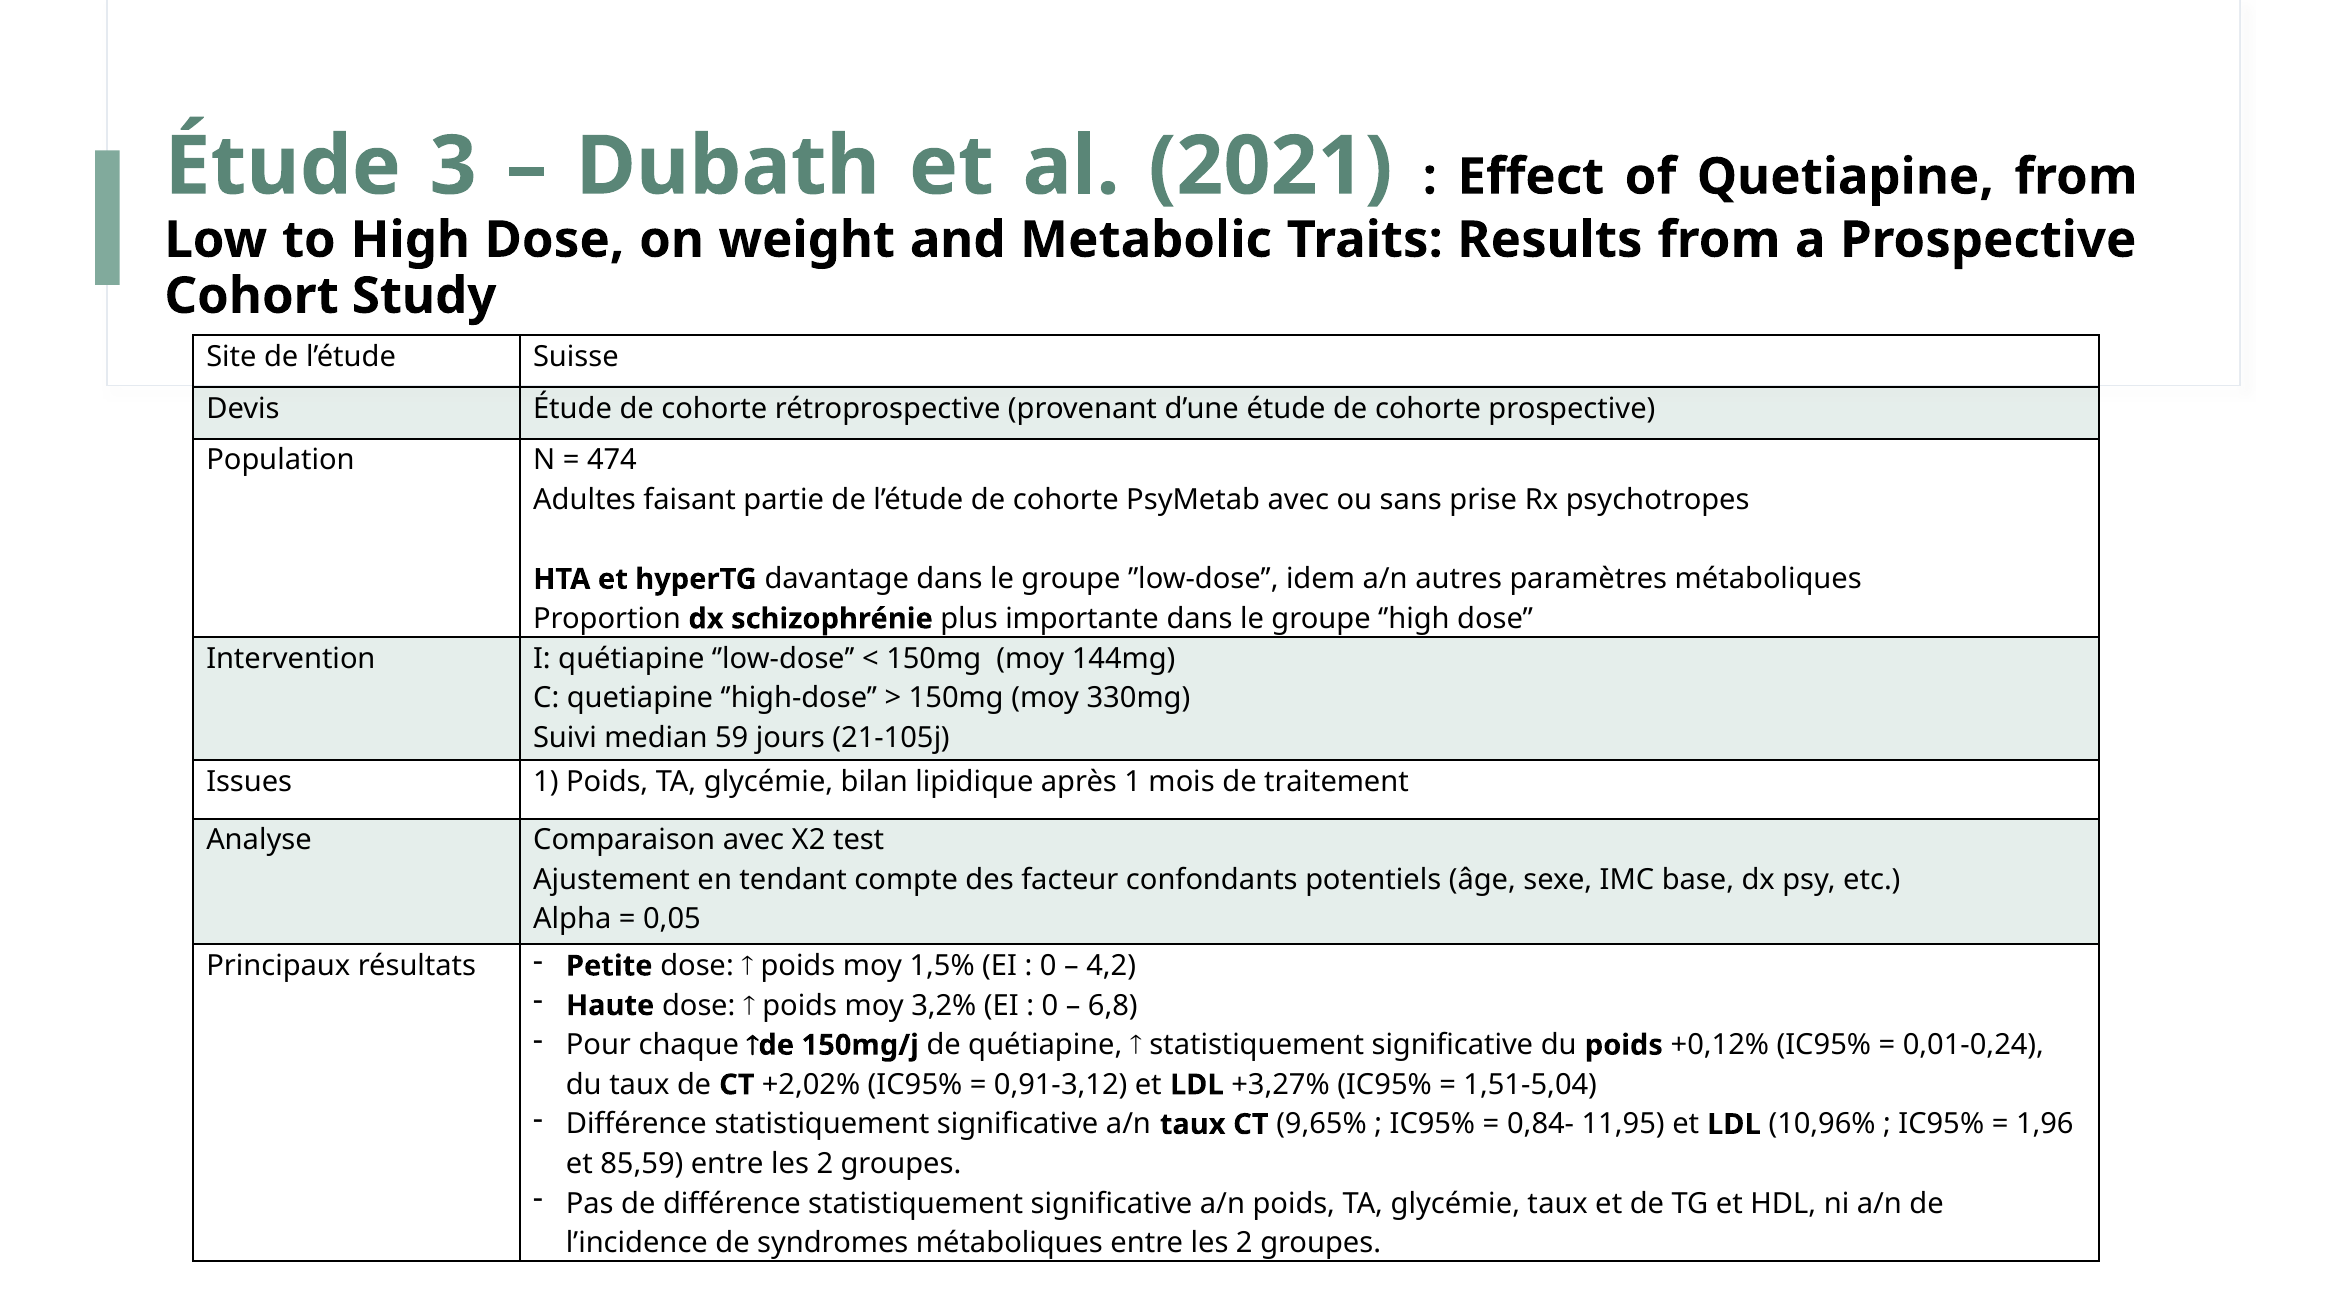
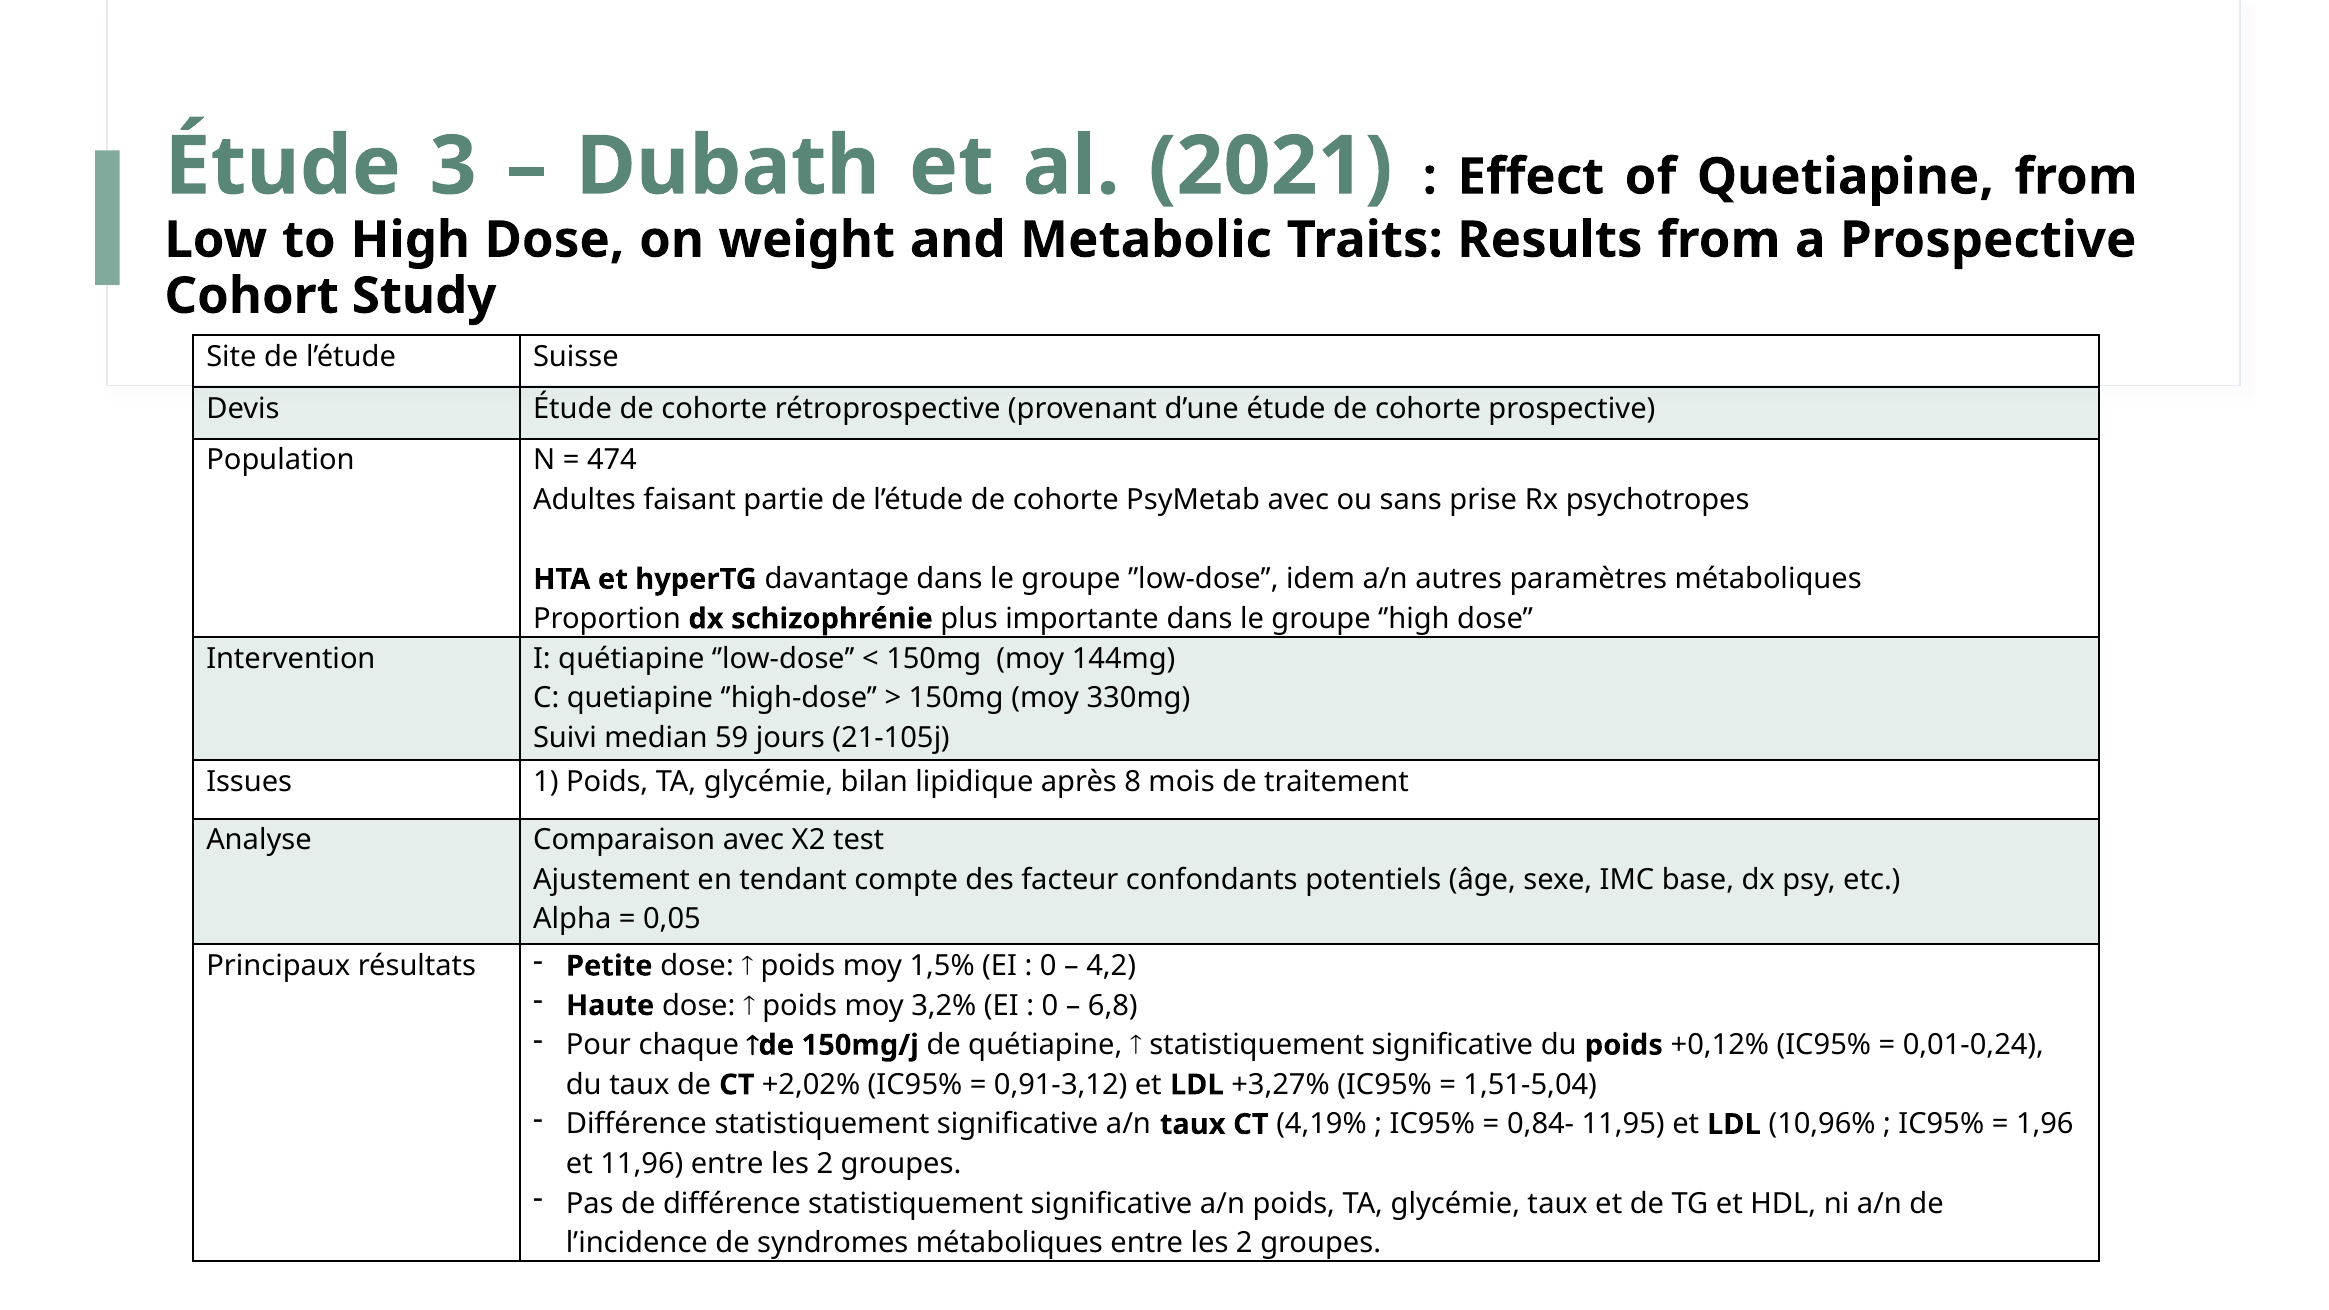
après 1: 1 -> 8
9,65%: 9,65% -> 4,19%
85,59: 85,59 -> 11,96
